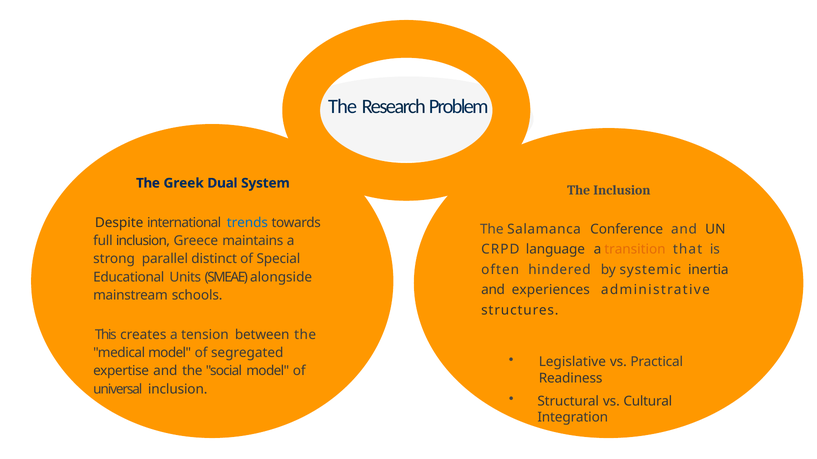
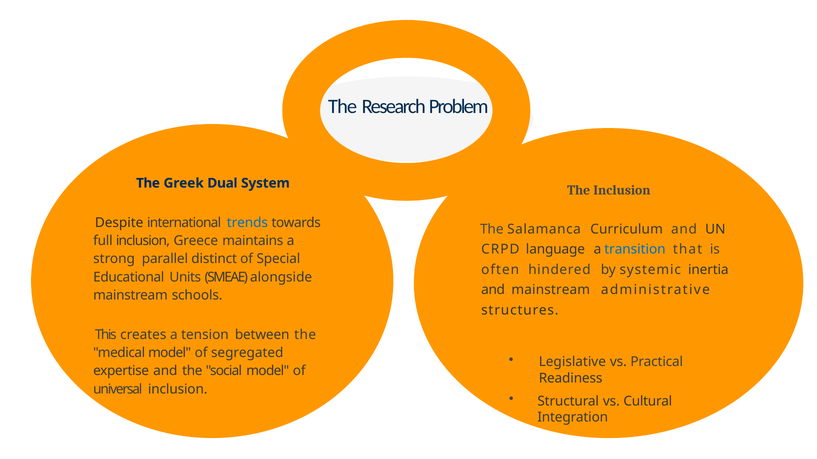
Conference: Conference -> Curriculum
transition colour: orange -> blue
and experiences: experiences -> mainstream
